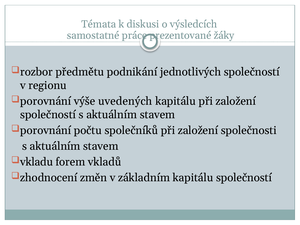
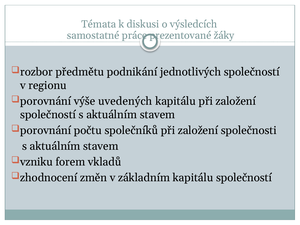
vkladu: vkladu -> vzniku
